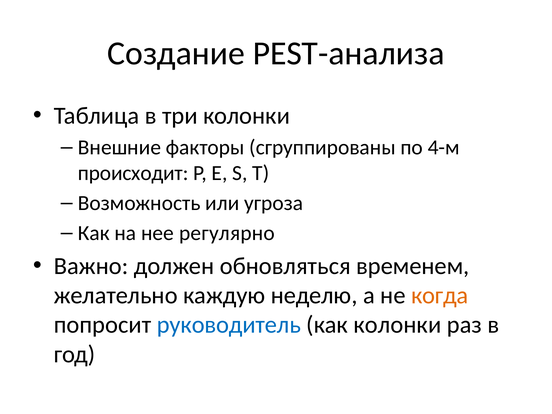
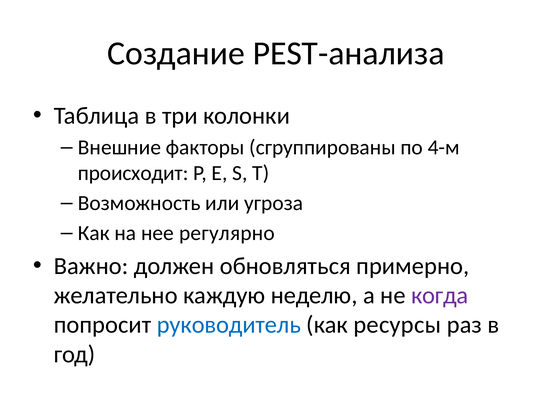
временем: временем -> примерно
когда colour: orange -> purple
как колонки: колонки -> ресурсы
